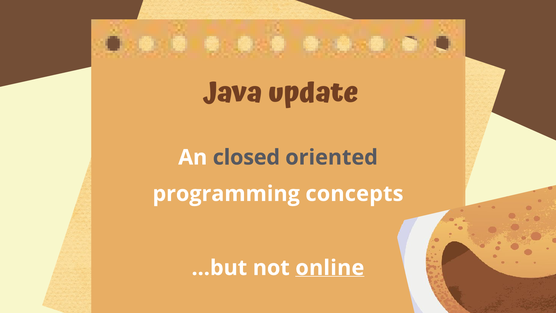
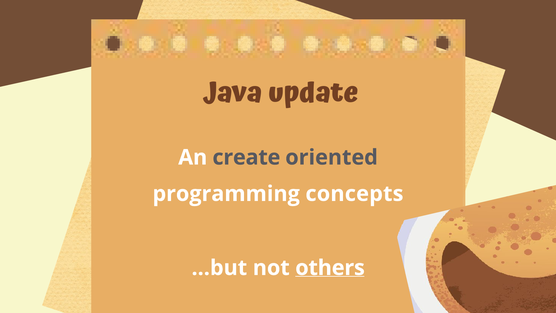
closed: closed -> create
online: online -> others
